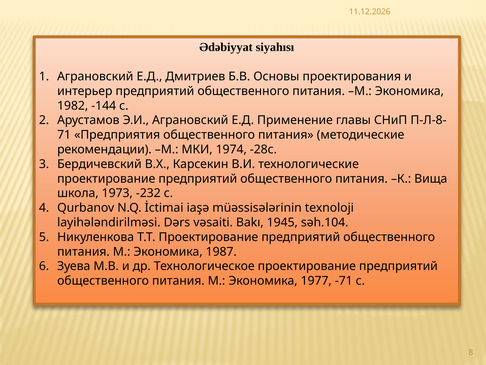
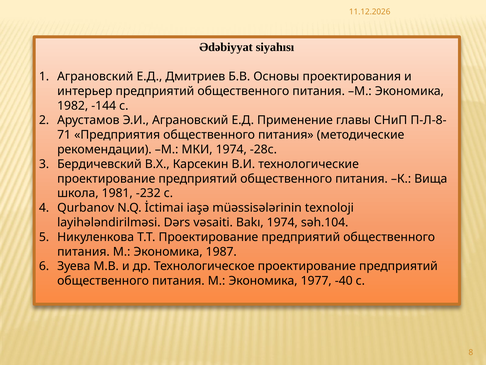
1973: 1973 -> 1981
Bakı 1945: 1945 -> 1974
-71: -71 -> -40
